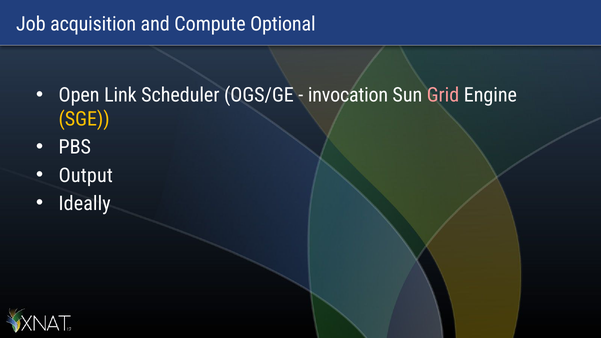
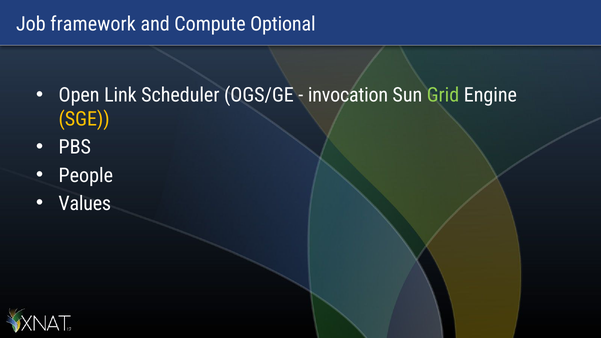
acquisition: acquisition -> framework
Grid colour: pink -> light green
Output: Output -> People
Ideally: Ideally -> Values
